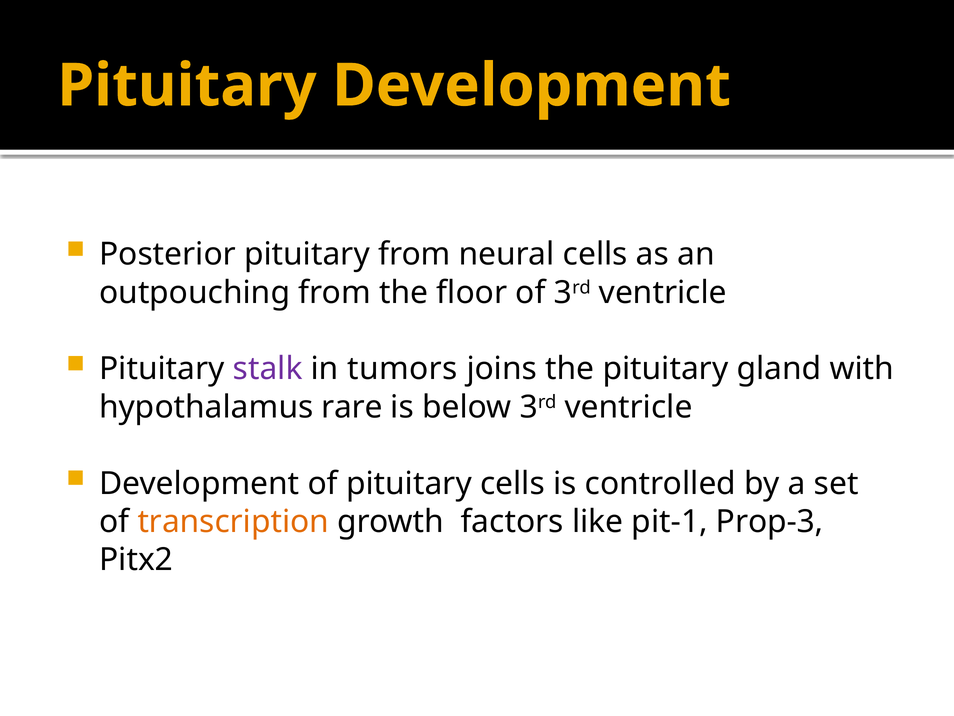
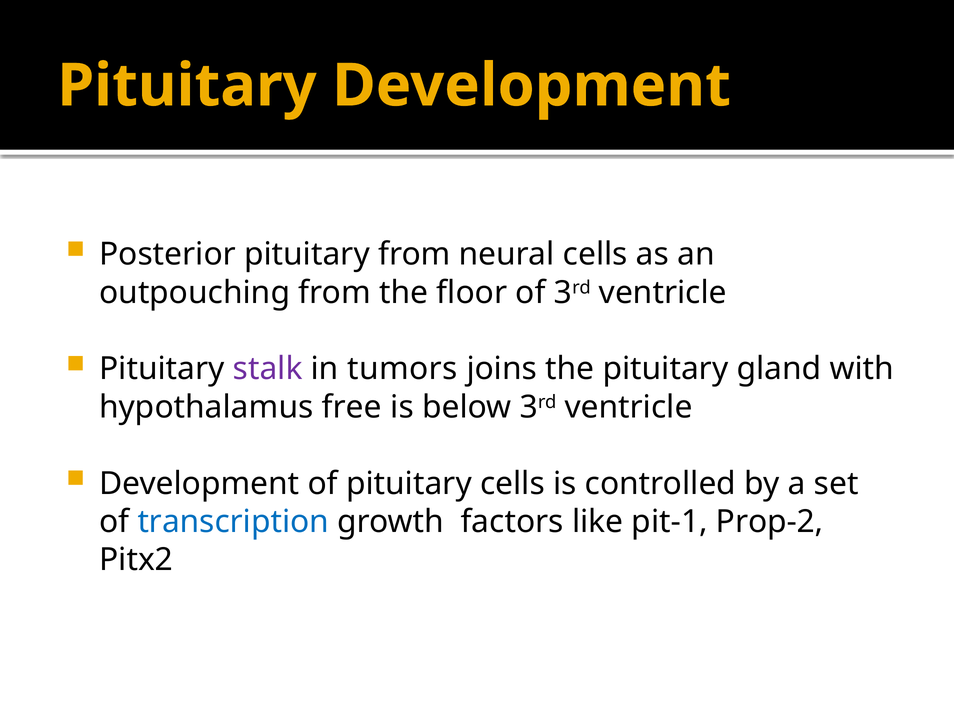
rare: rare -> free
transcription colour: orange -> blue
Prop-3: Prop-3 -> Prop-2
